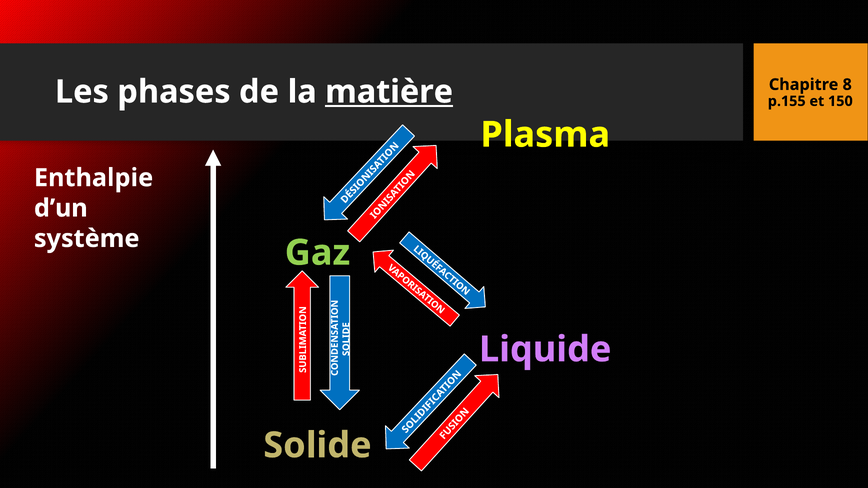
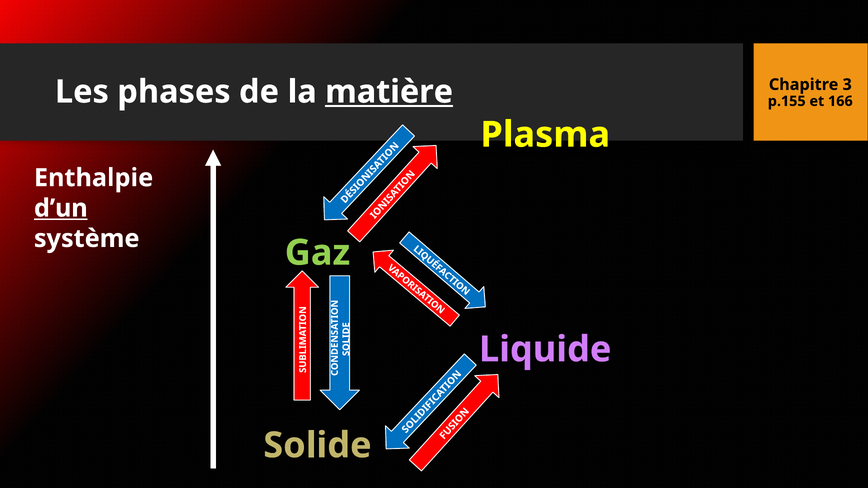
8: 8 -> 3
150: 150 -> 166
d’un underline: none -> present
